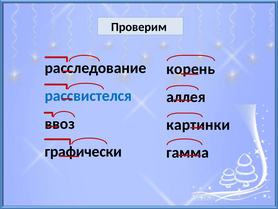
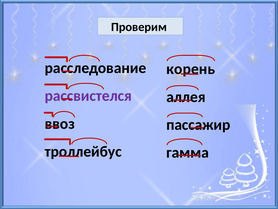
рассвистелся colour: blue -> purple
картинки: картинки -> пассажир
графически: графически -> троллейбус
